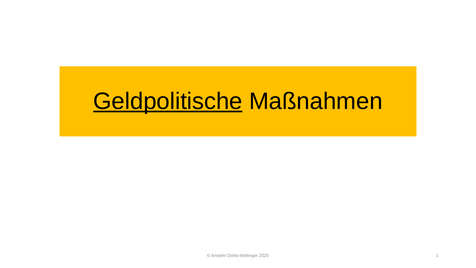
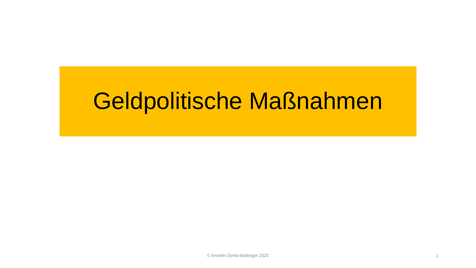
Geldpolitische underline: present -> none
